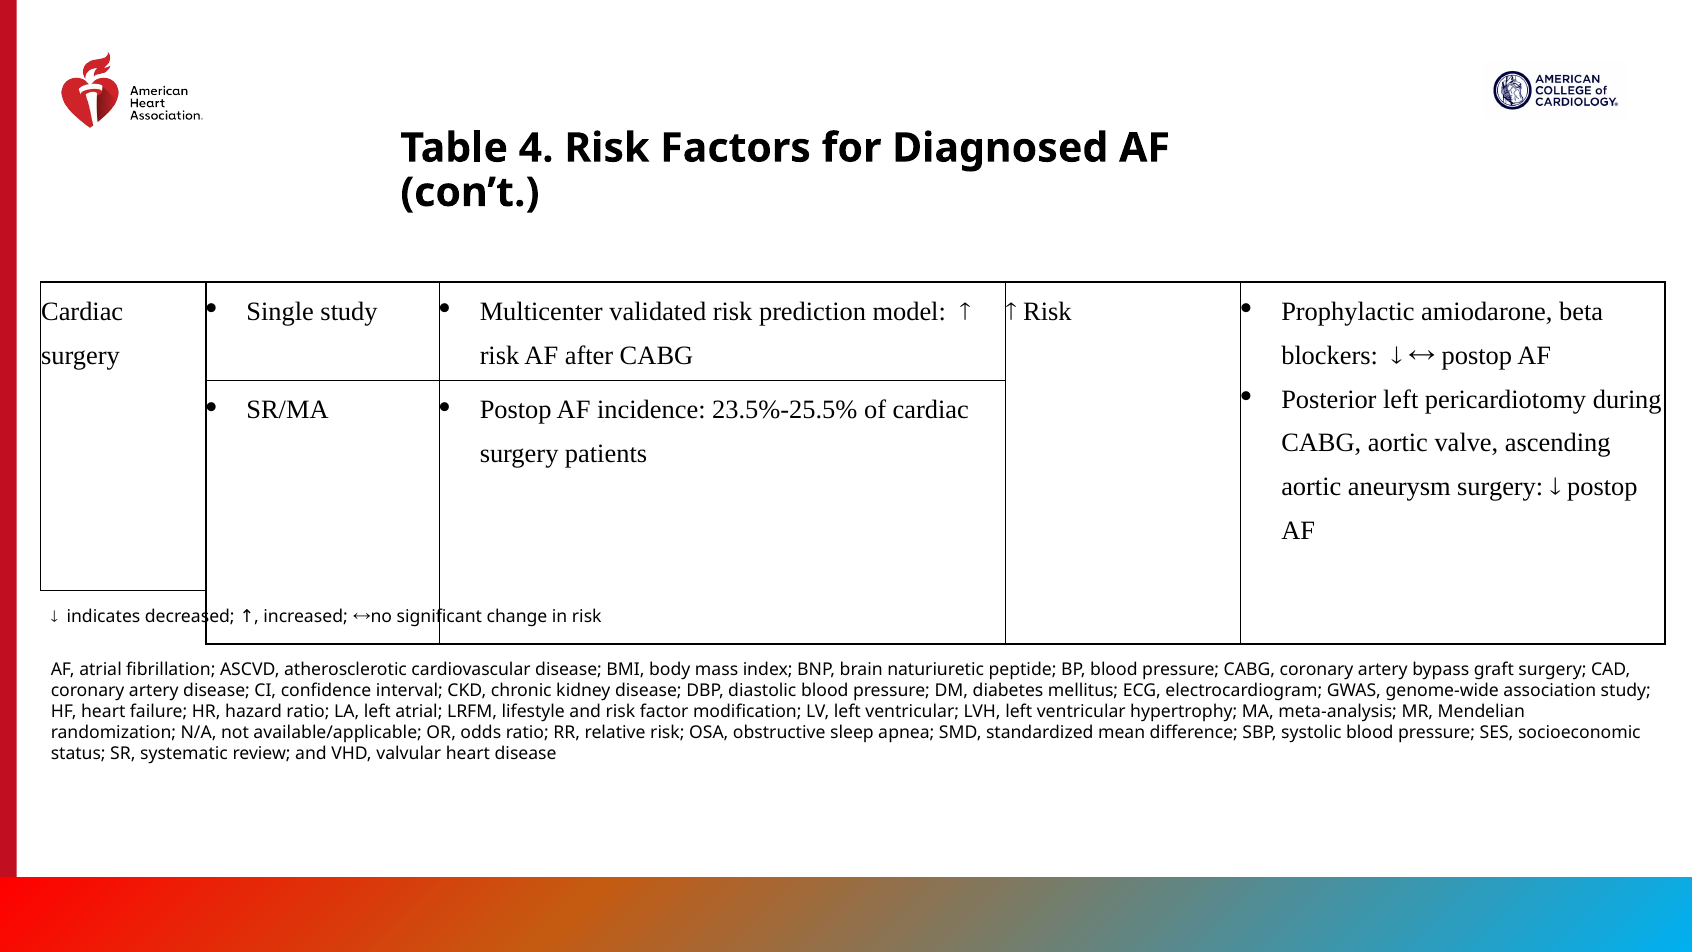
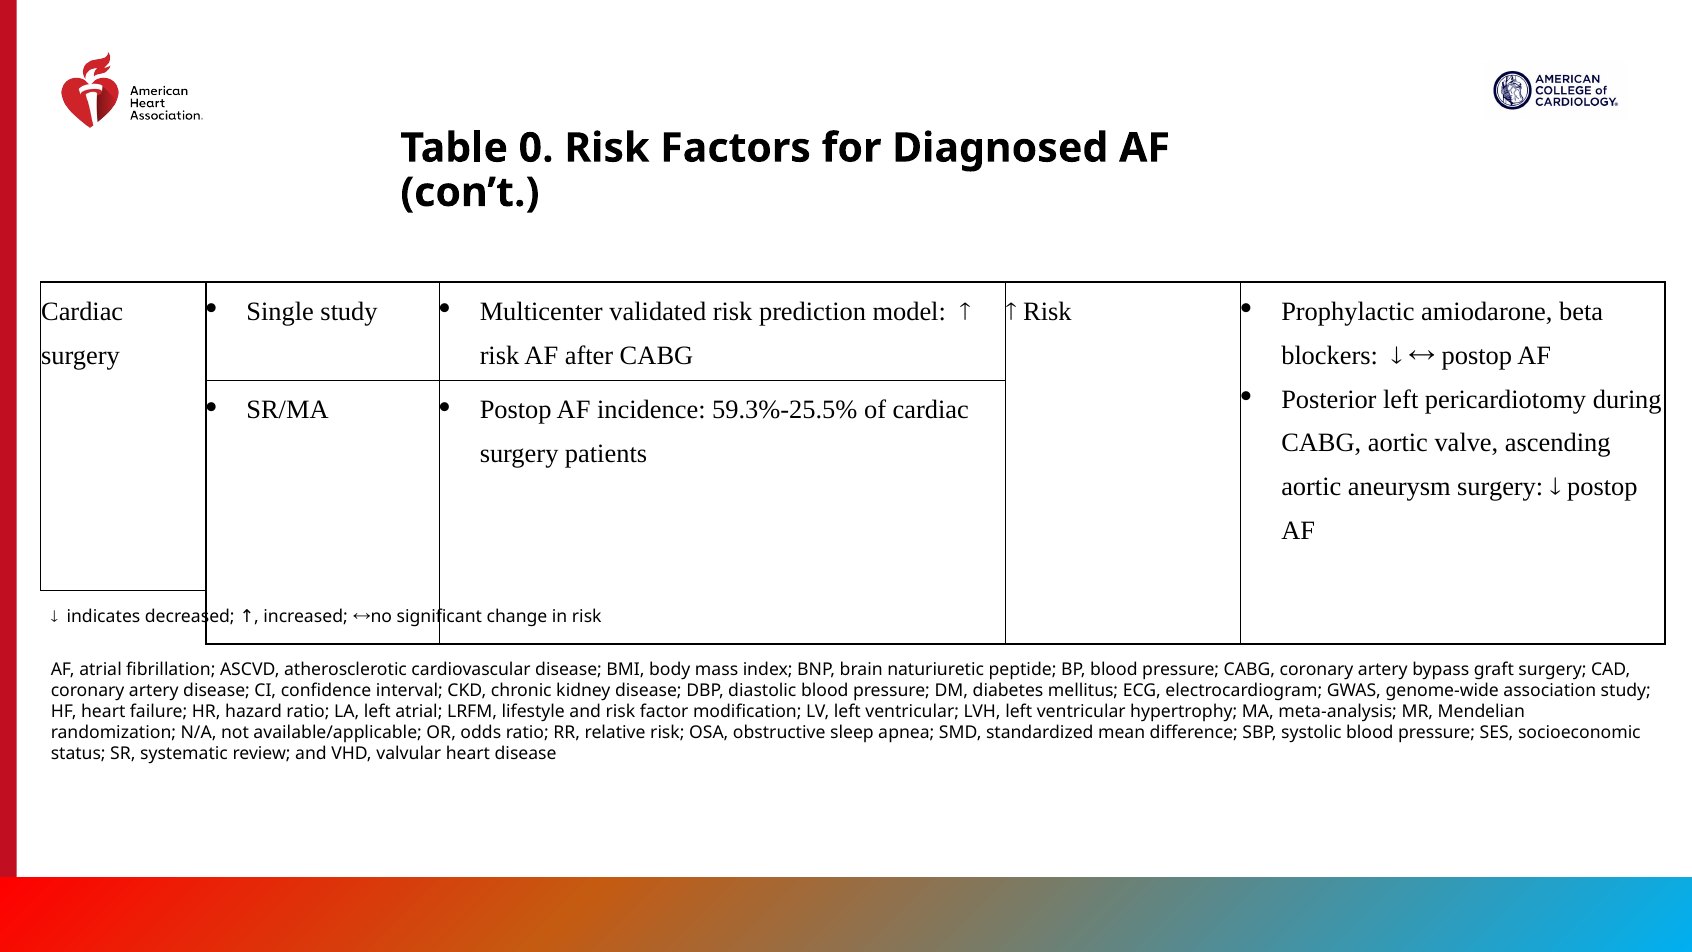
4: 4 -> 0
23.5%-25.5%: 23.5%-25.5% -> 59.3%-25.5%
